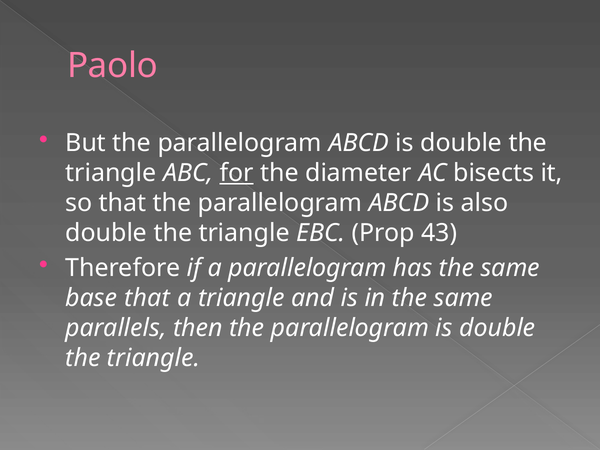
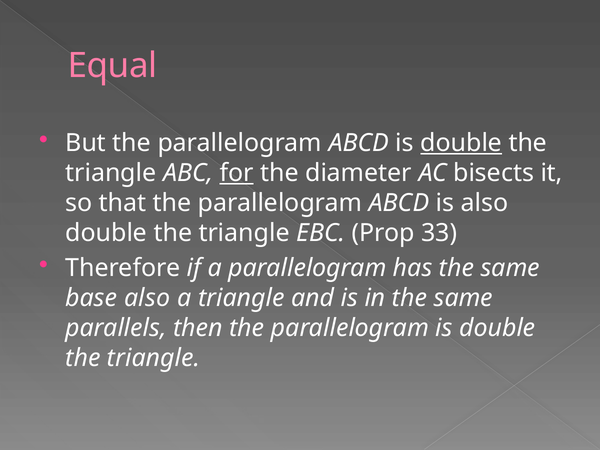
Paolo: Paolo -> Equal
double at (461, 143) underline: none -> present
43: 43 -> 33
base that: that -> also
